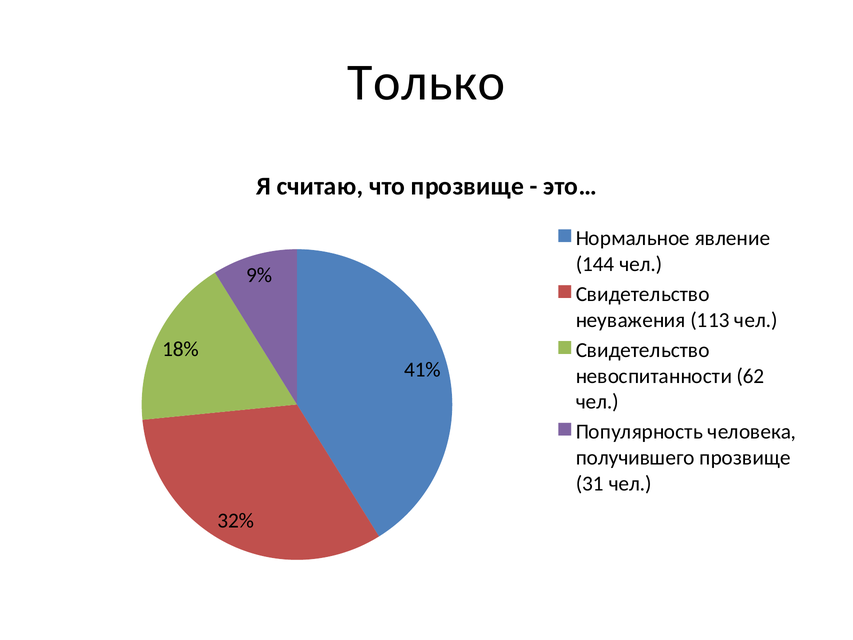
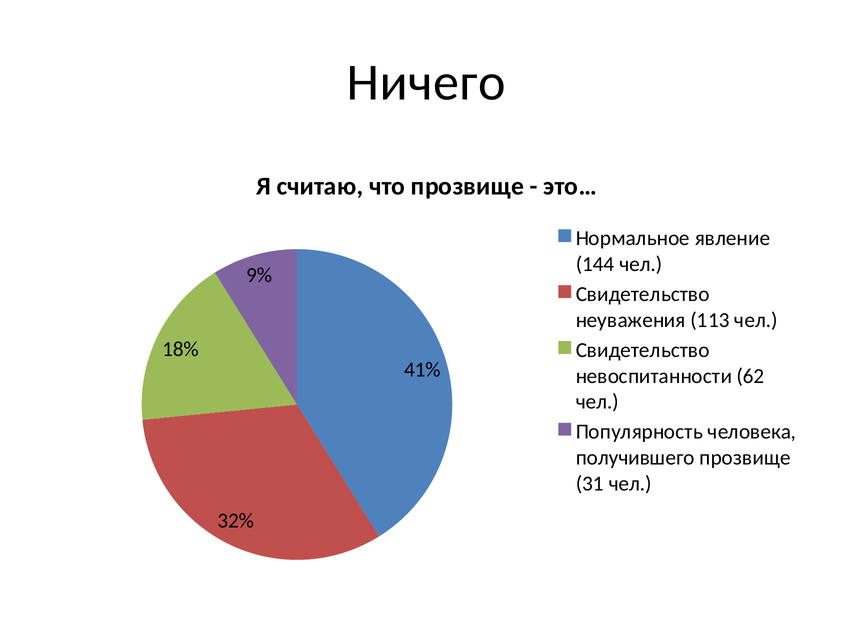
Только: Только -> Ничего
